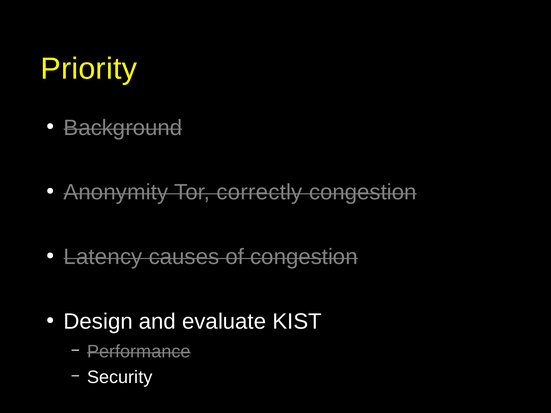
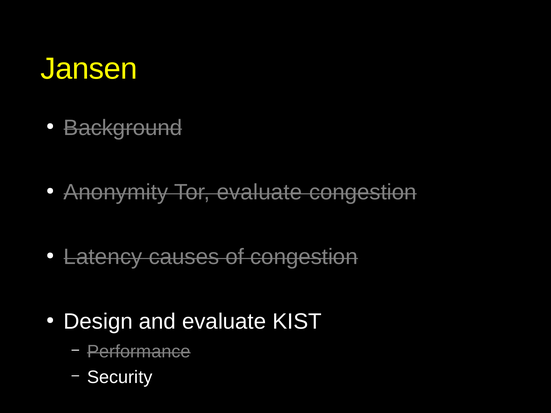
Priority: Priority -> Jansen
Tor correctly: correctly -> evaluate
